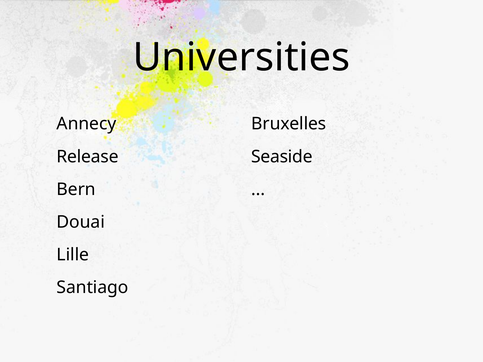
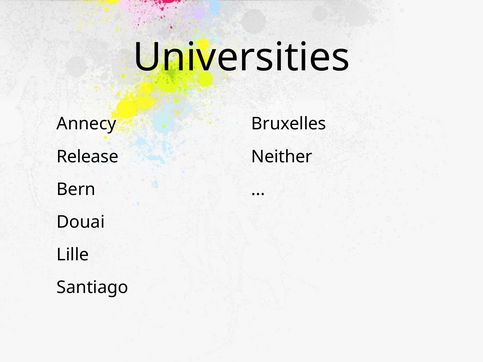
Seaside: Seaside -> Neither
